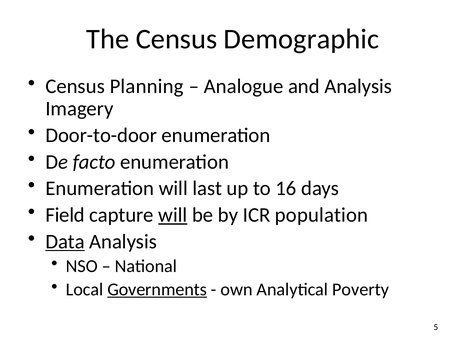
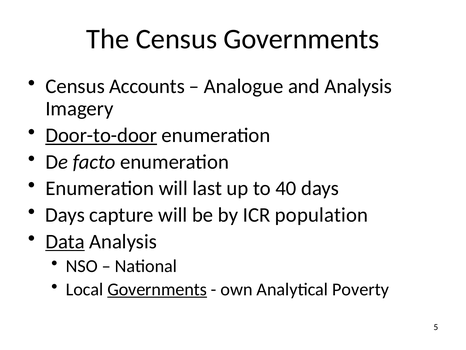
Census Demographic: Demographic -> Governments
Planning: Planning -> Accounts
Door-to-door underline: none -> present
16: 16 -> 40
Field at (65, 215): Field -> Days
will at (173, 215) underline: present -> none
